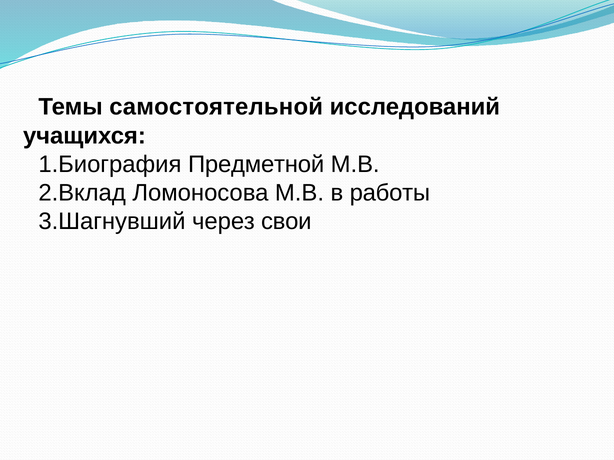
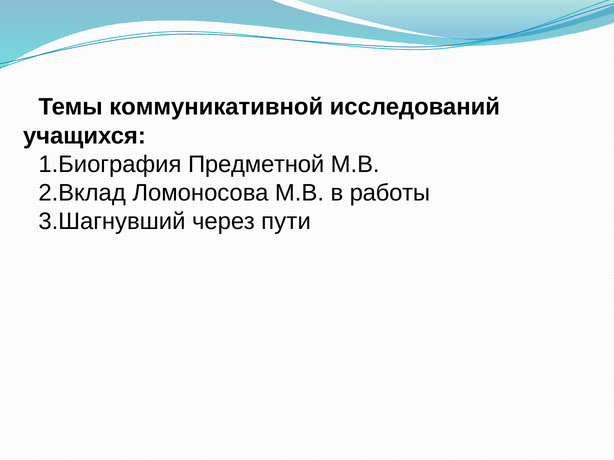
самостоятельной: самостоятельной -> коммуникативной
свои: свои -> пути
